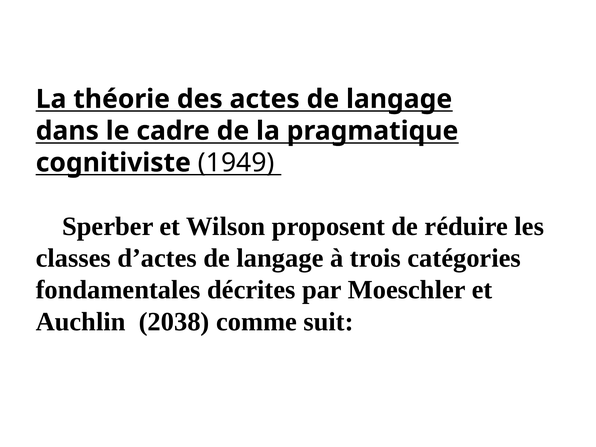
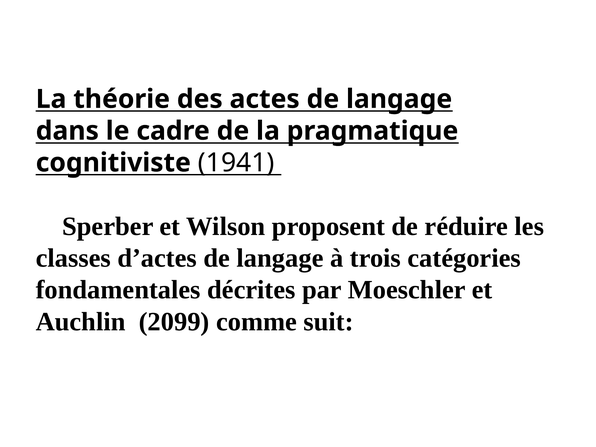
1949: 1949 -> 1941
2038: 2038 -> 2099
